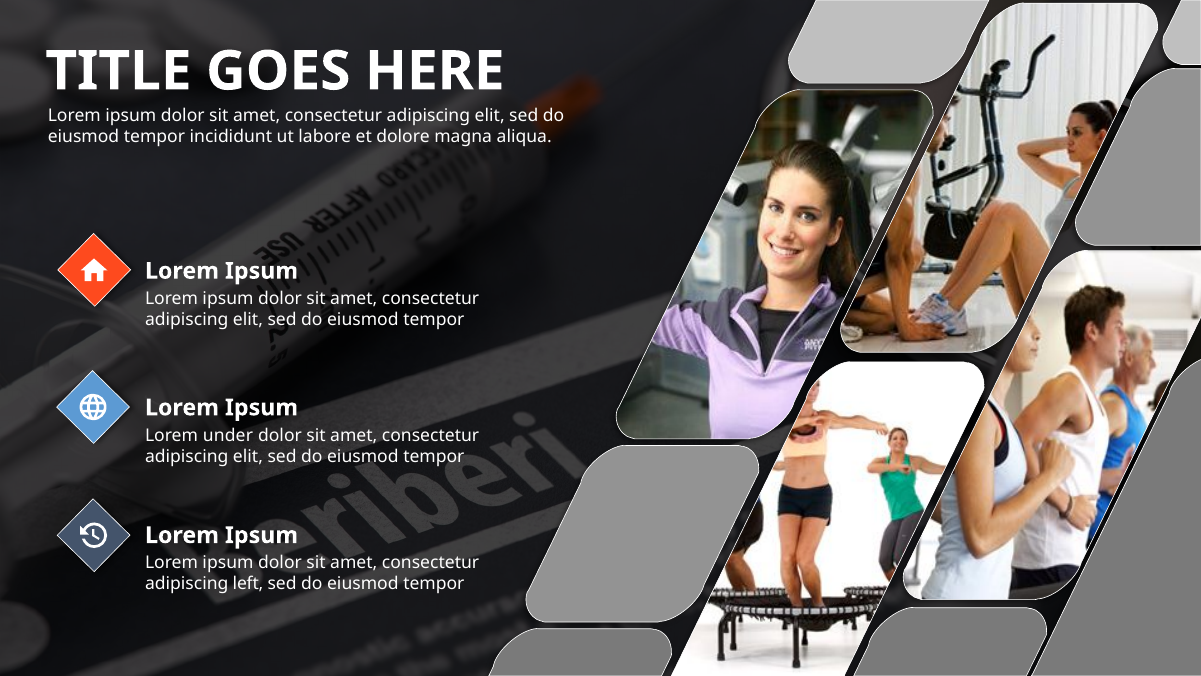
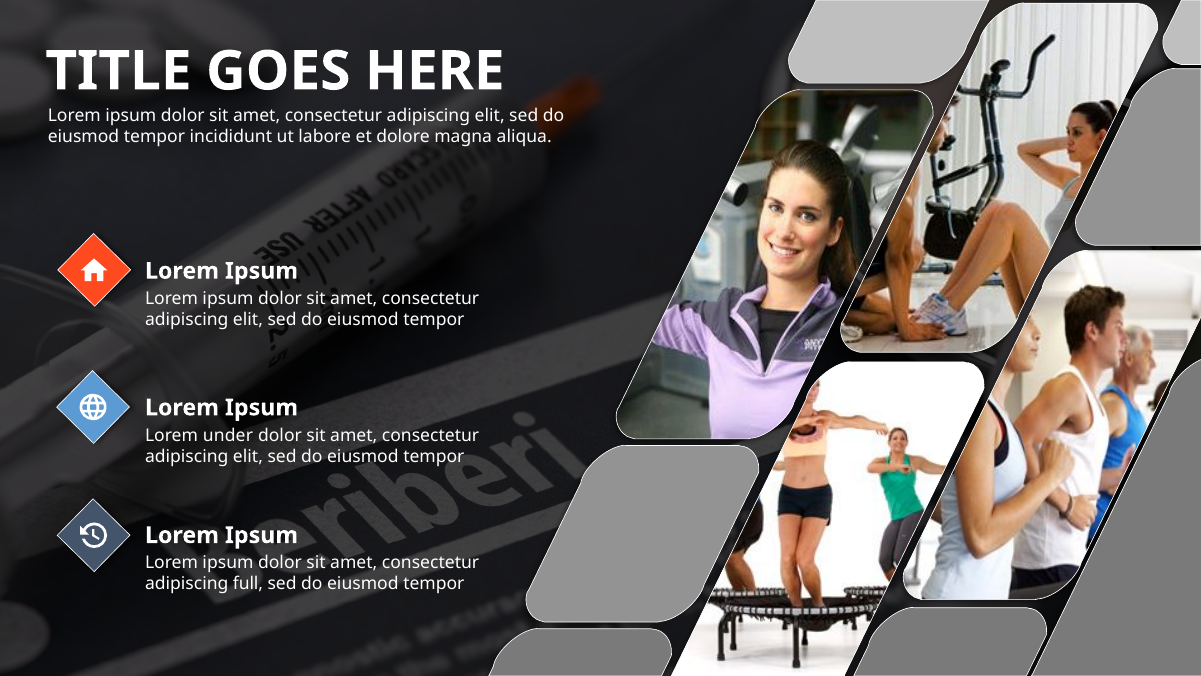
left: left -> full
